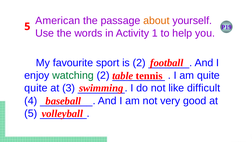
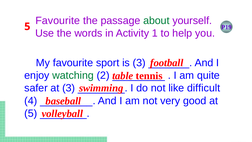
American at (58, 21): American -> Favourite
about colour: orange -> green
is 2: 2 -> 3
quite at (36, 88): quite -> safer
